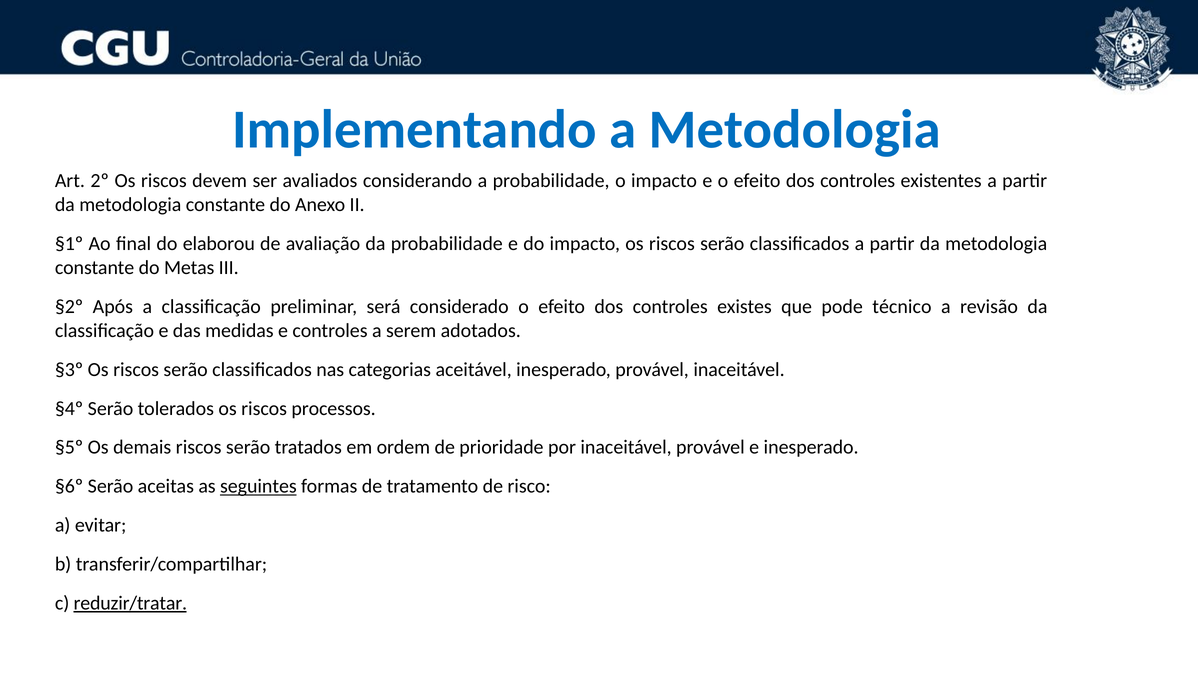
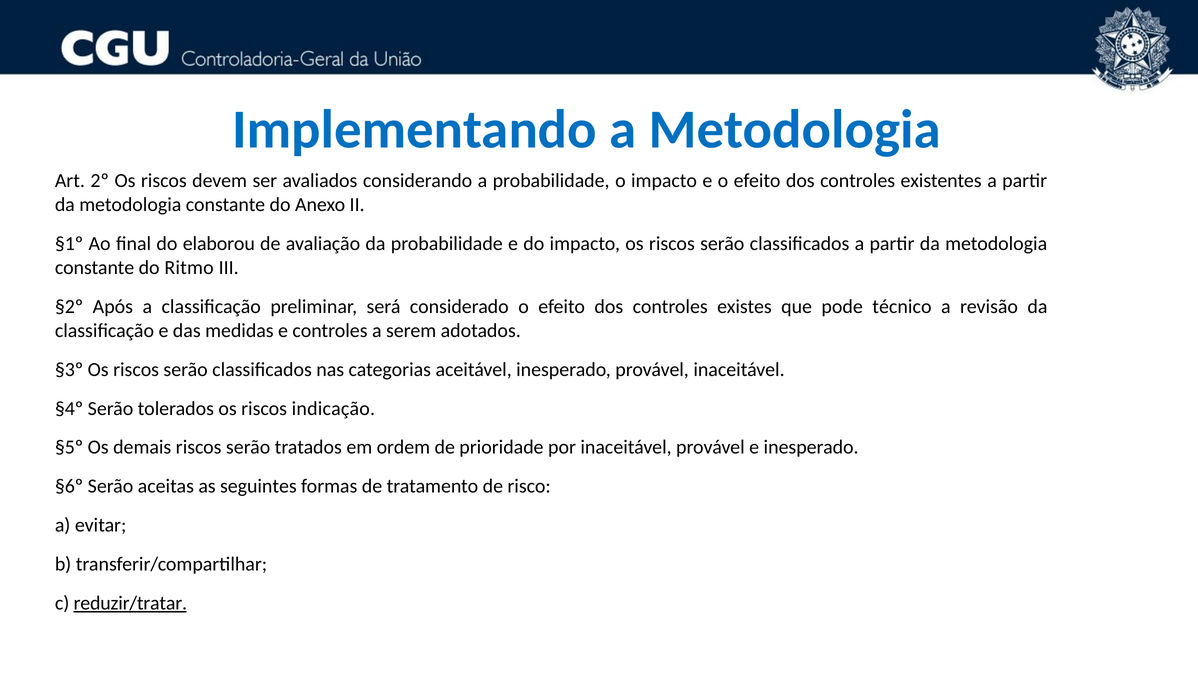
Metas: Metas -> Ritmo
processos: processos -> indicação
seguintes underline: present -> none
